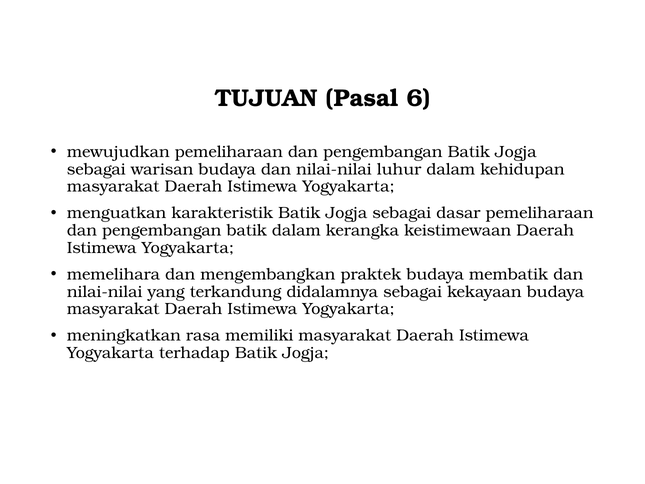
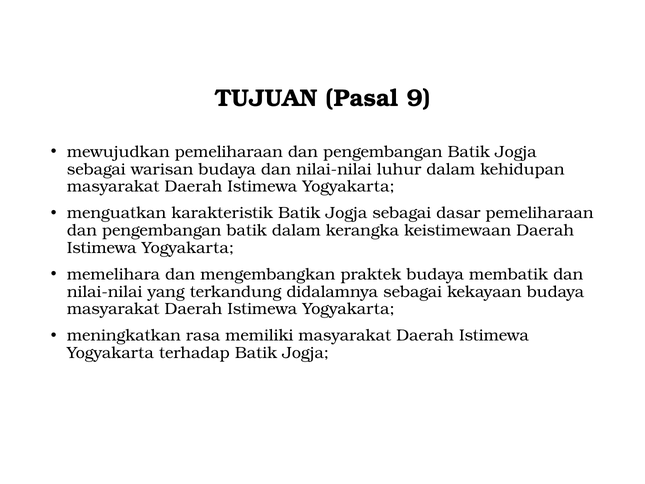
6: 6 -> 9
